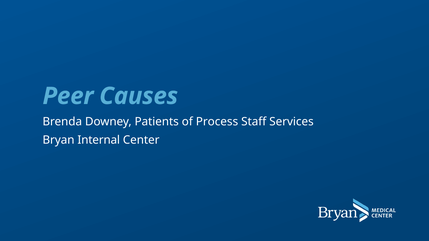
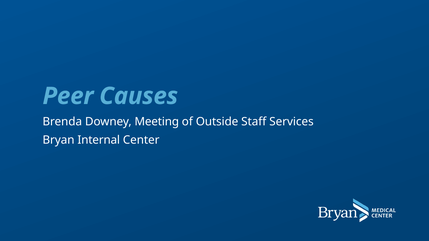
Patients: Patients -> Meeting
Process: Process -> Outside
